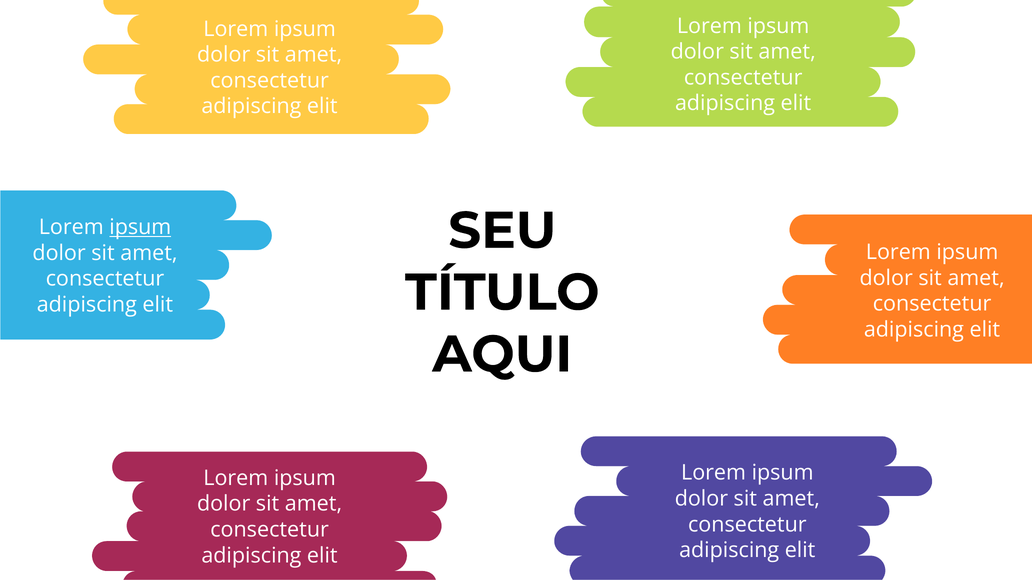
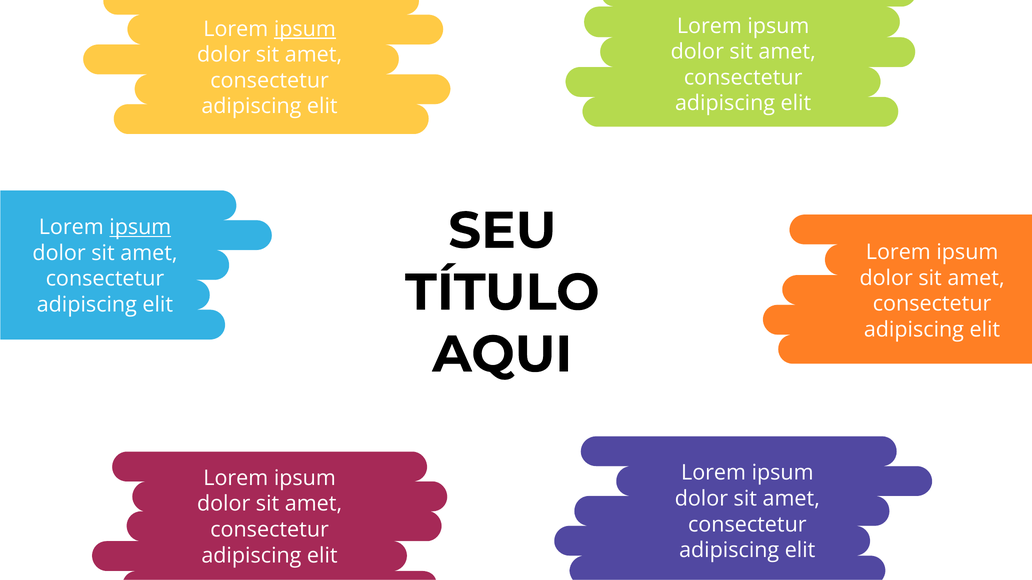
ipsum at (305, 29) underline: none -> present
